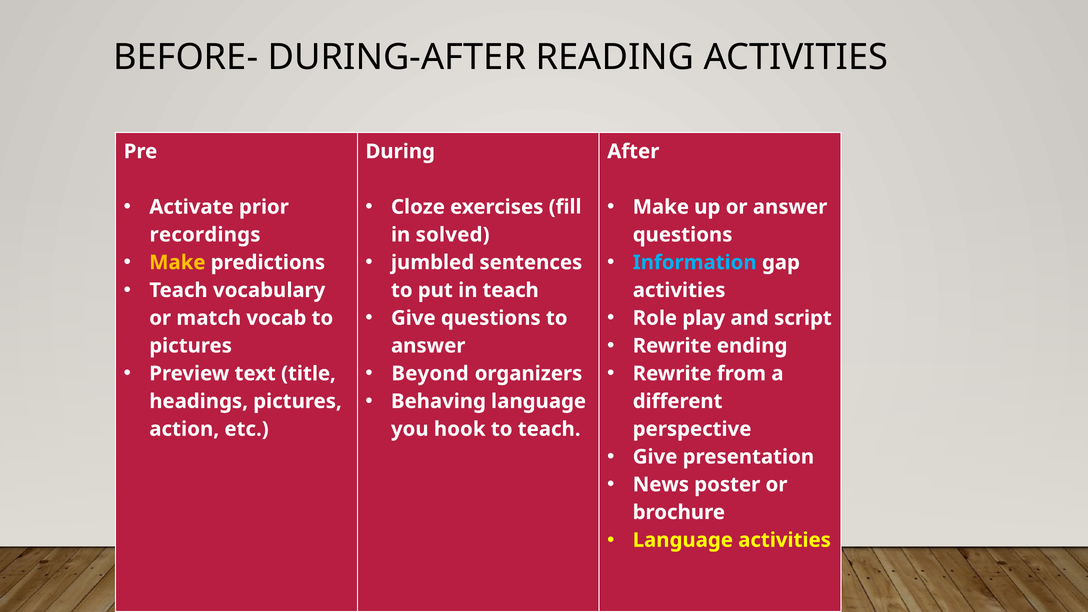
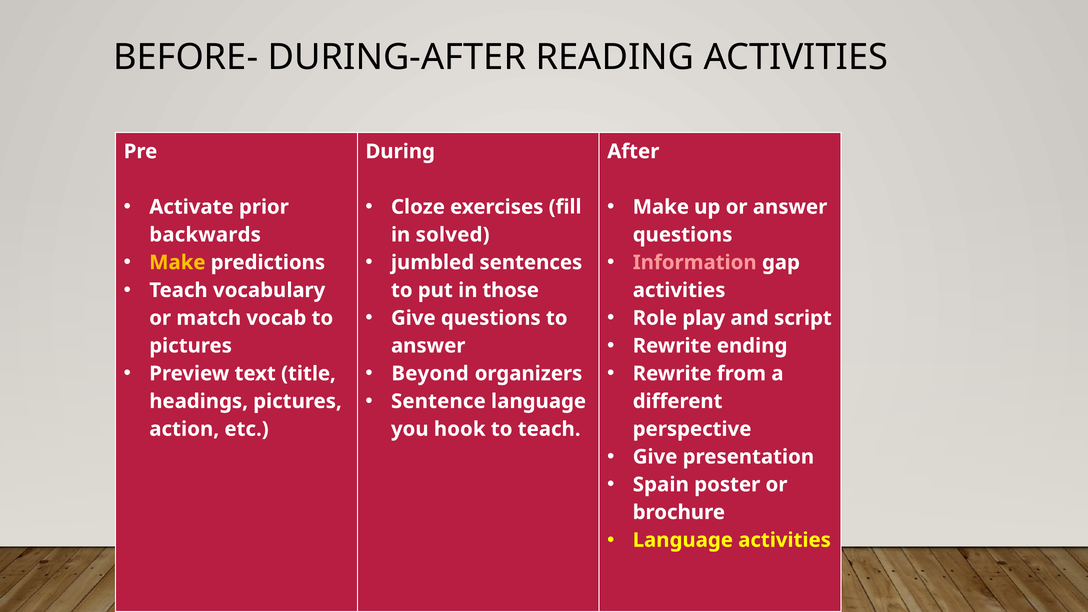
recordings: recordings -> backwards
Information colour: light blue -> pink
in teach: teach -> those
Behaving: Behaving -> Sentence
News: News -> Spain
